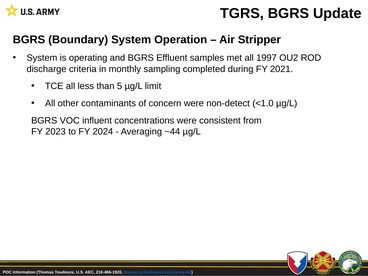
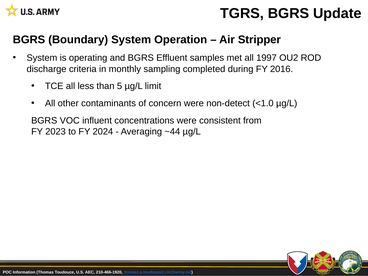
2021: 2021 -> 2016
